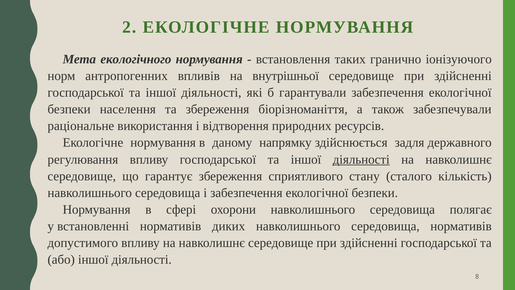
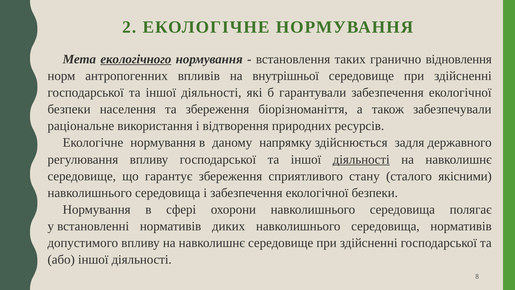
екологічного underline: none -> present
іонізуючого: іонізуючого -> відновлення
кількість: кількість -> якісними
